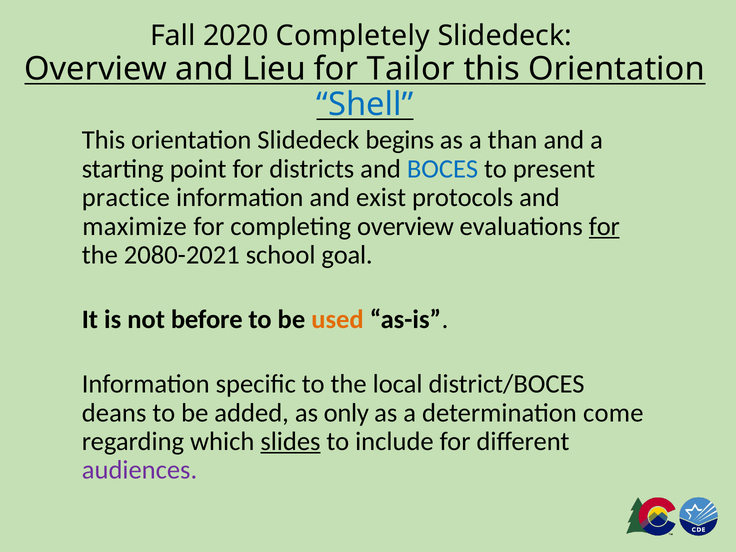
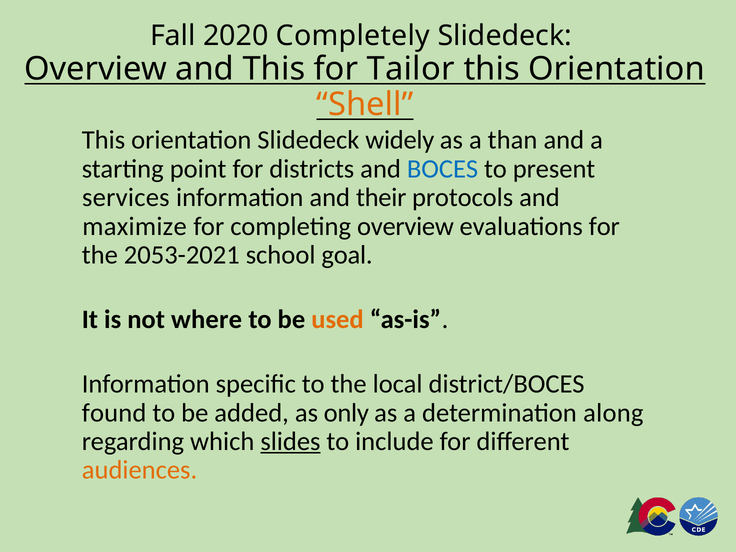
and Lieu: Lieu -> This
Shell colour: blue -> orange
begins: begins -> widely
practice: practice -> services
exist: exist -> their
for at (604, 226) underline: present -> none
2080-2021: 2080-2021 -> 2053-2021
before: before -> where
deans: deans -> found
come: come -> along
audiences colour: purple -> orange
